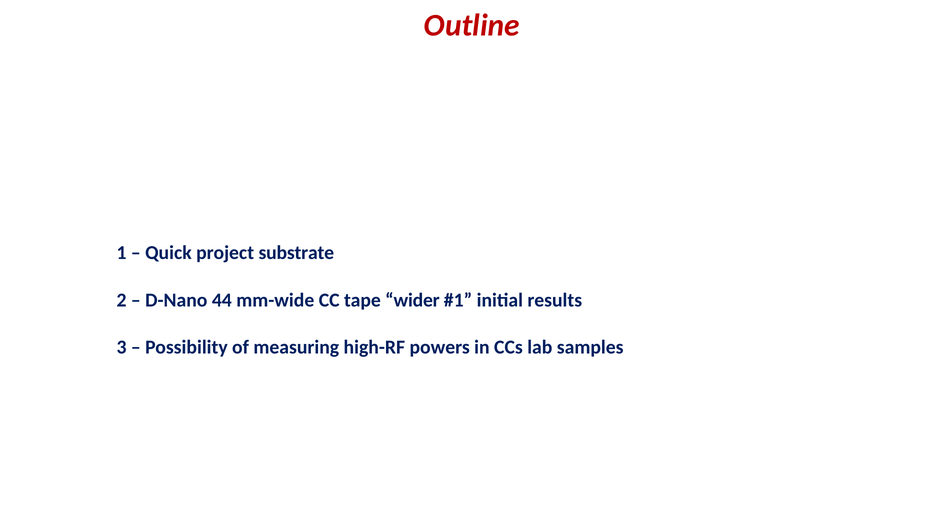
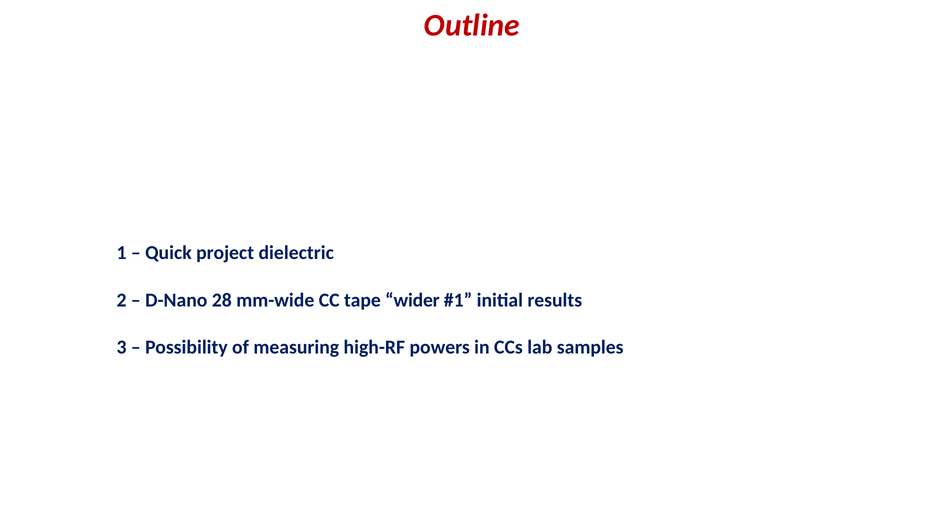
substrate: substrate -> dielectric
44: 44 -> 28
